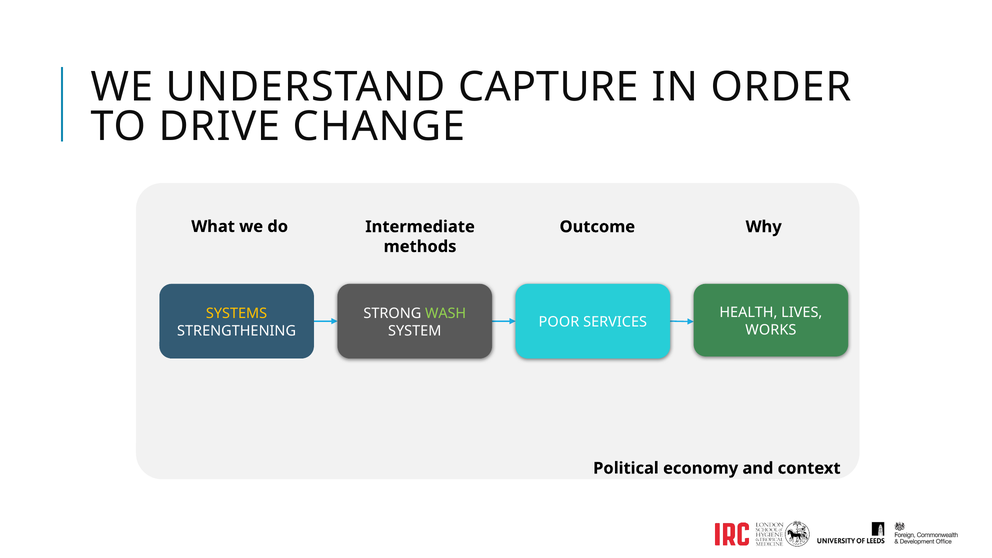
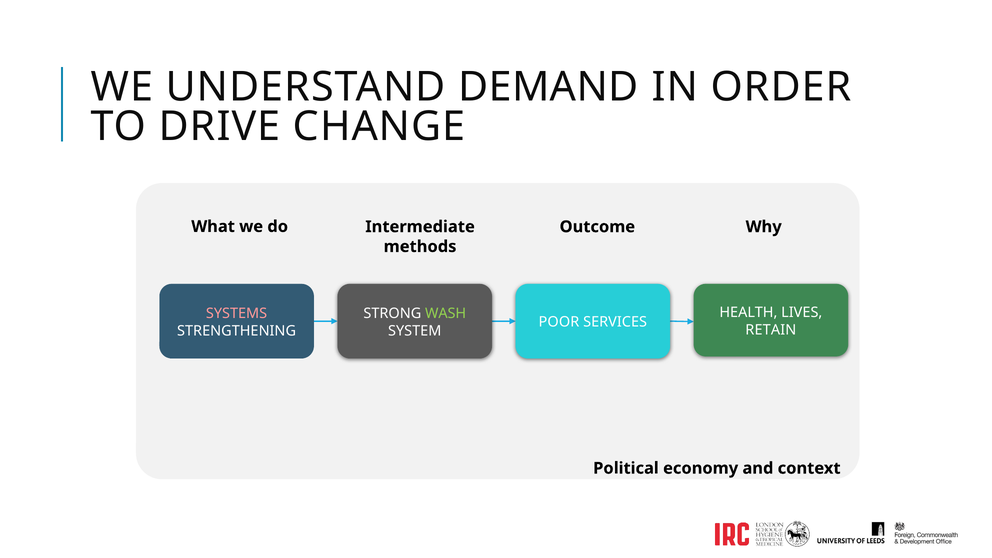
CAPTURE: CAPTURE -> DEMAND
SYSTEMS colour: yellow -> pink
WORKS: WORKS -> RETAIN
